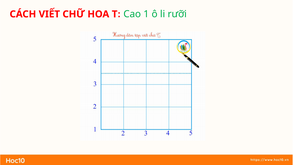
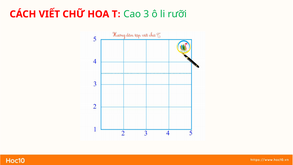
1: 1 -> 3
